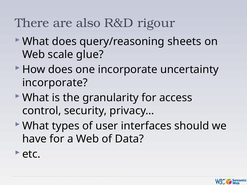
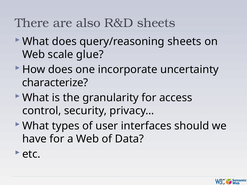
R&D rigour: rigour -> sheets
incorporate at (55, 83): incorporate -> characterize
